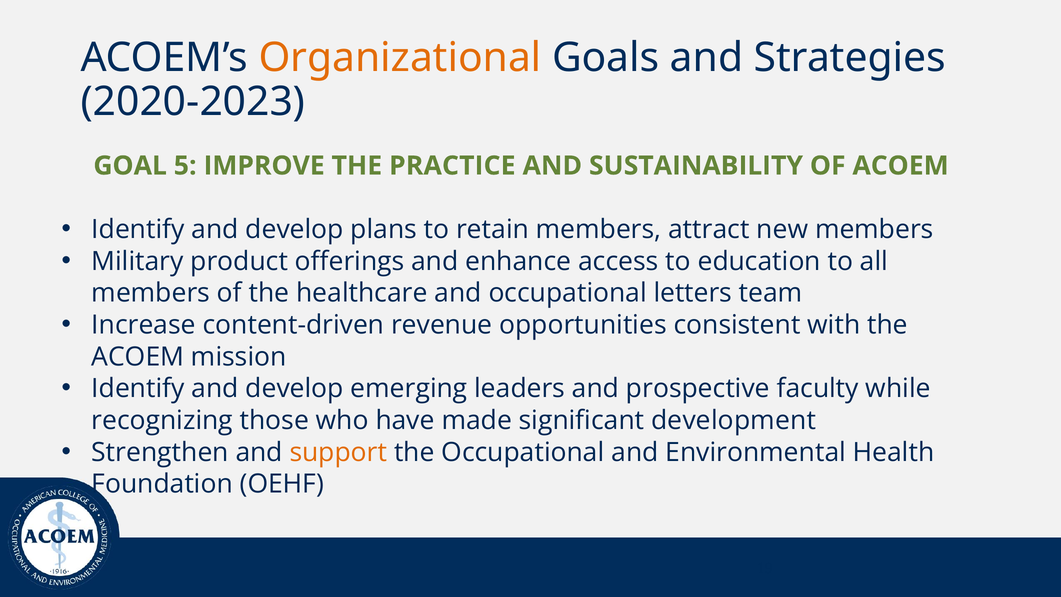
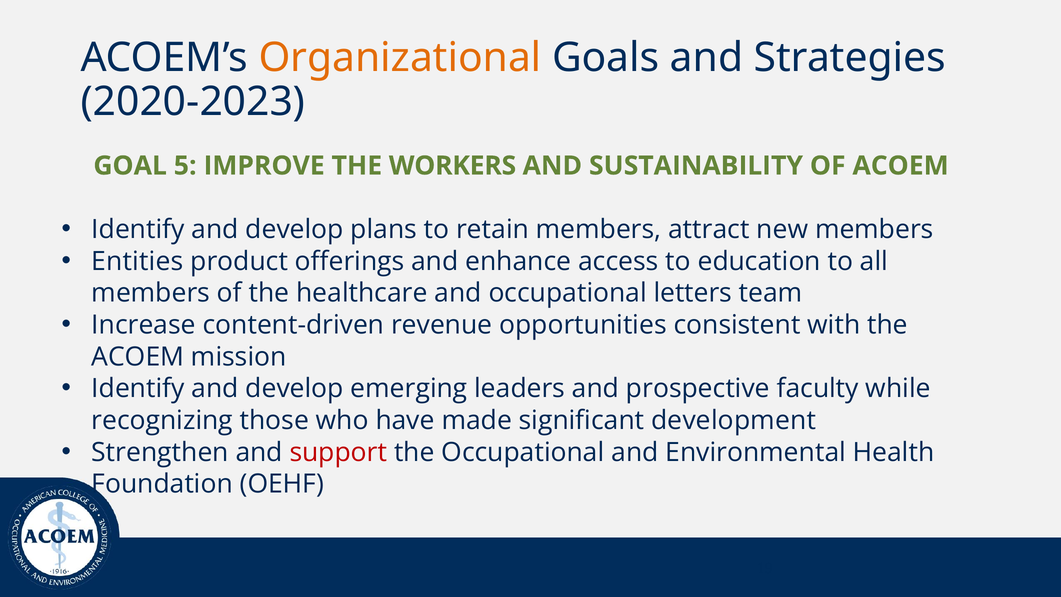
PRACTICE: PRACTICE -> WORKERS
Military: Military -> Entities
support colour: orange -> red
